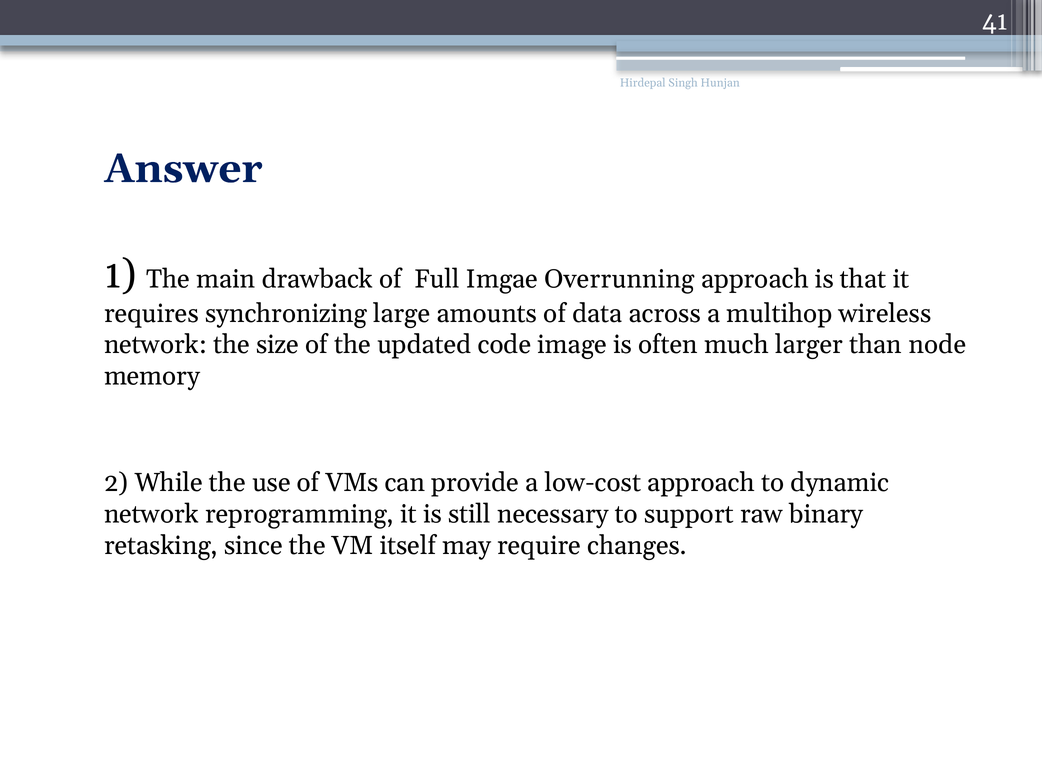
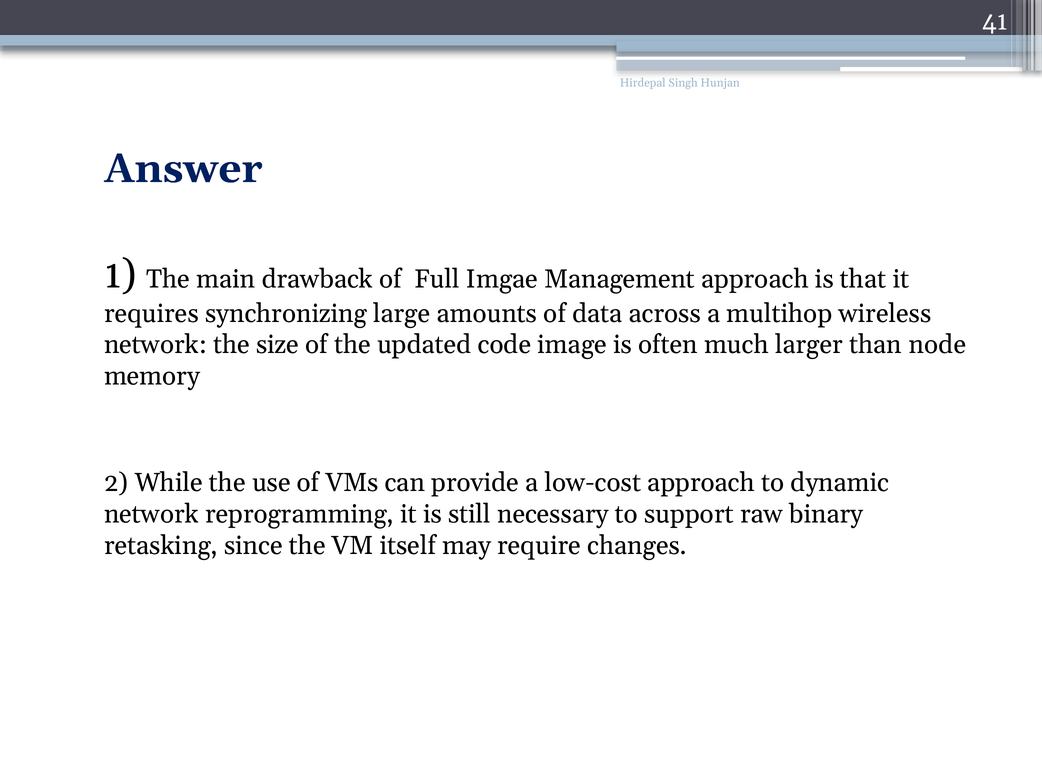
Overrunning: Overrunning -> Management
